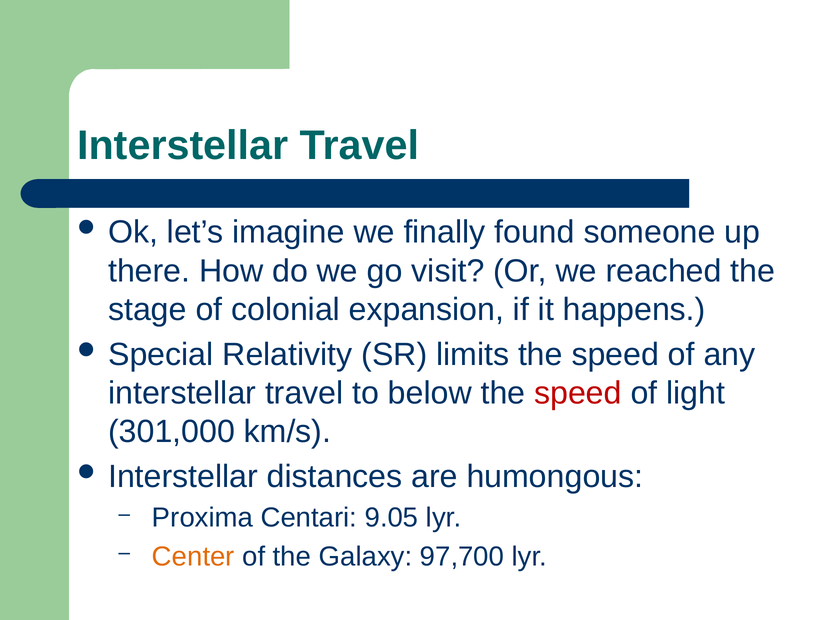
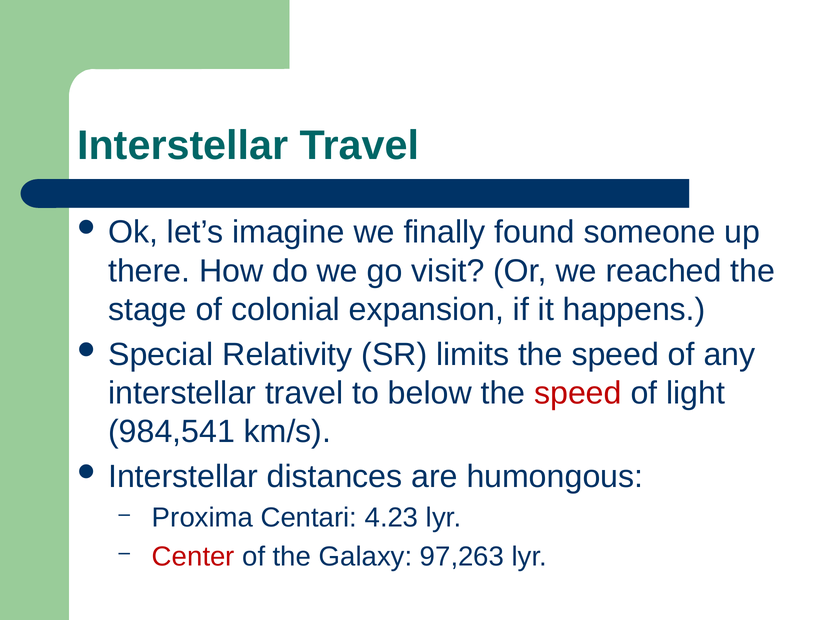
301,000: 301,000 -> 984,541
9.05: 9.05 -> 4.23
Center colour: orange -> red
97,700: 97,700 -> 97,263
